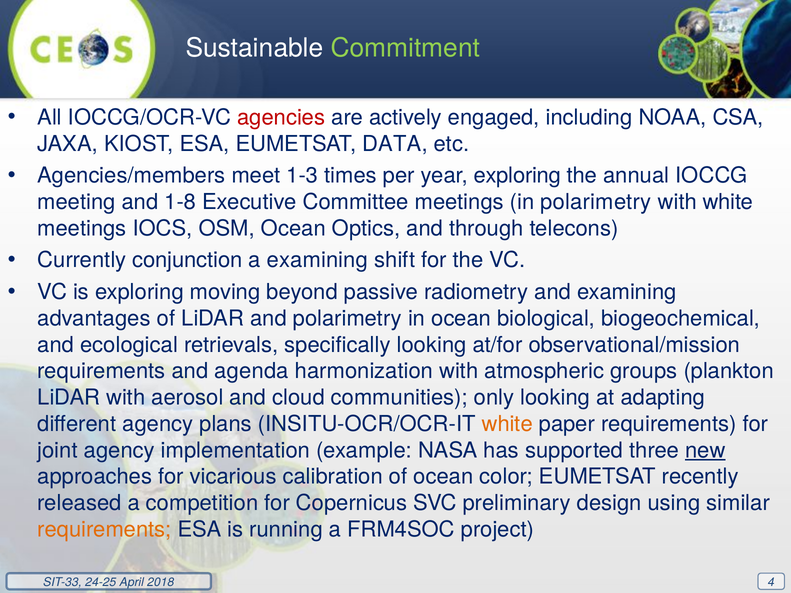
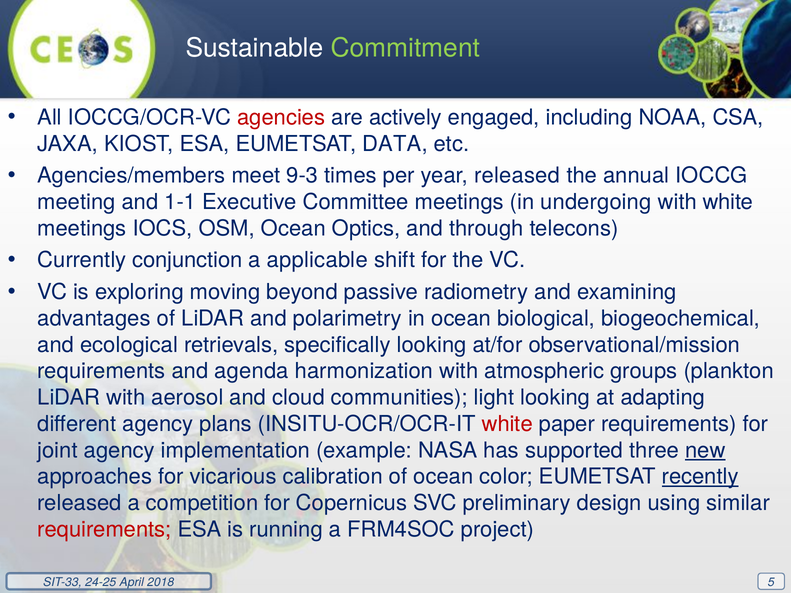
1-3: 1-3 -> 9-3
year exploring: exploring -> released
1-8: 1-8 -> 1-1
in polarimetry: polarimetry -> undergoing
a examining: examining -> applicable
only: only -> light
white at (507, 424) colour: orange -> red
recently underline: none -> present
requirements at (104, 530) colour: orange -> red
4: 4 -> 5
